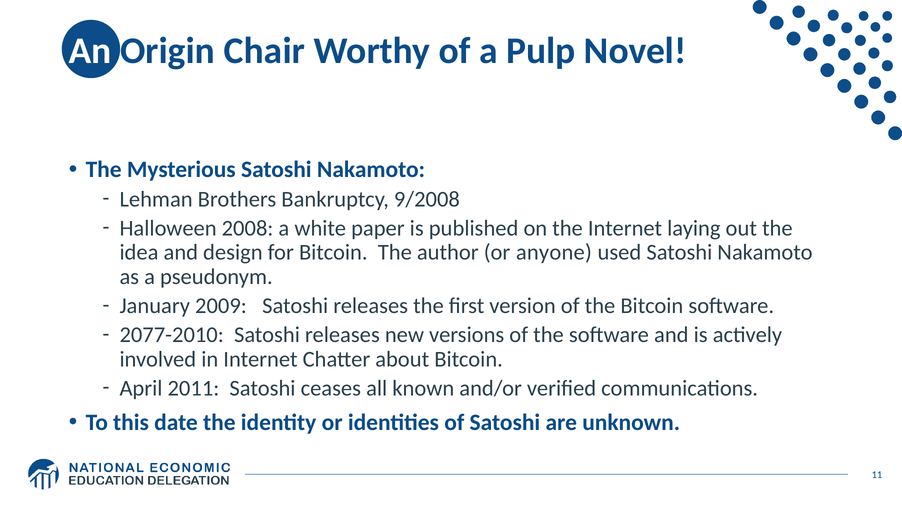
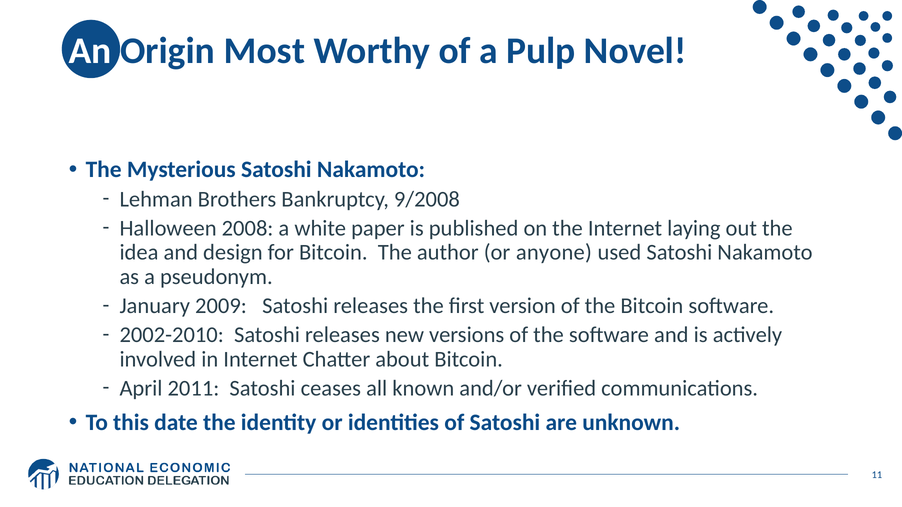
Chair: Chair -> Most
2077-2010: 2077-2010 -> 2002-2010
